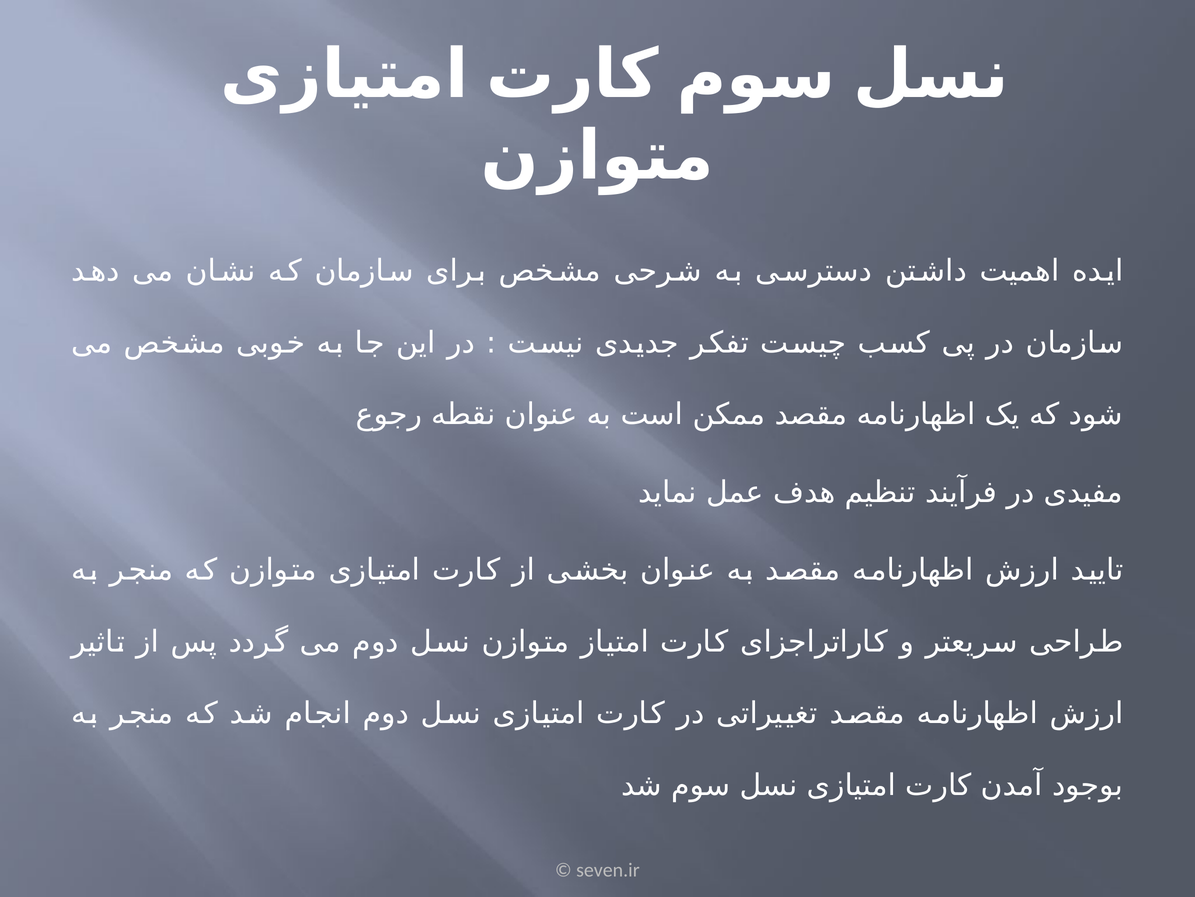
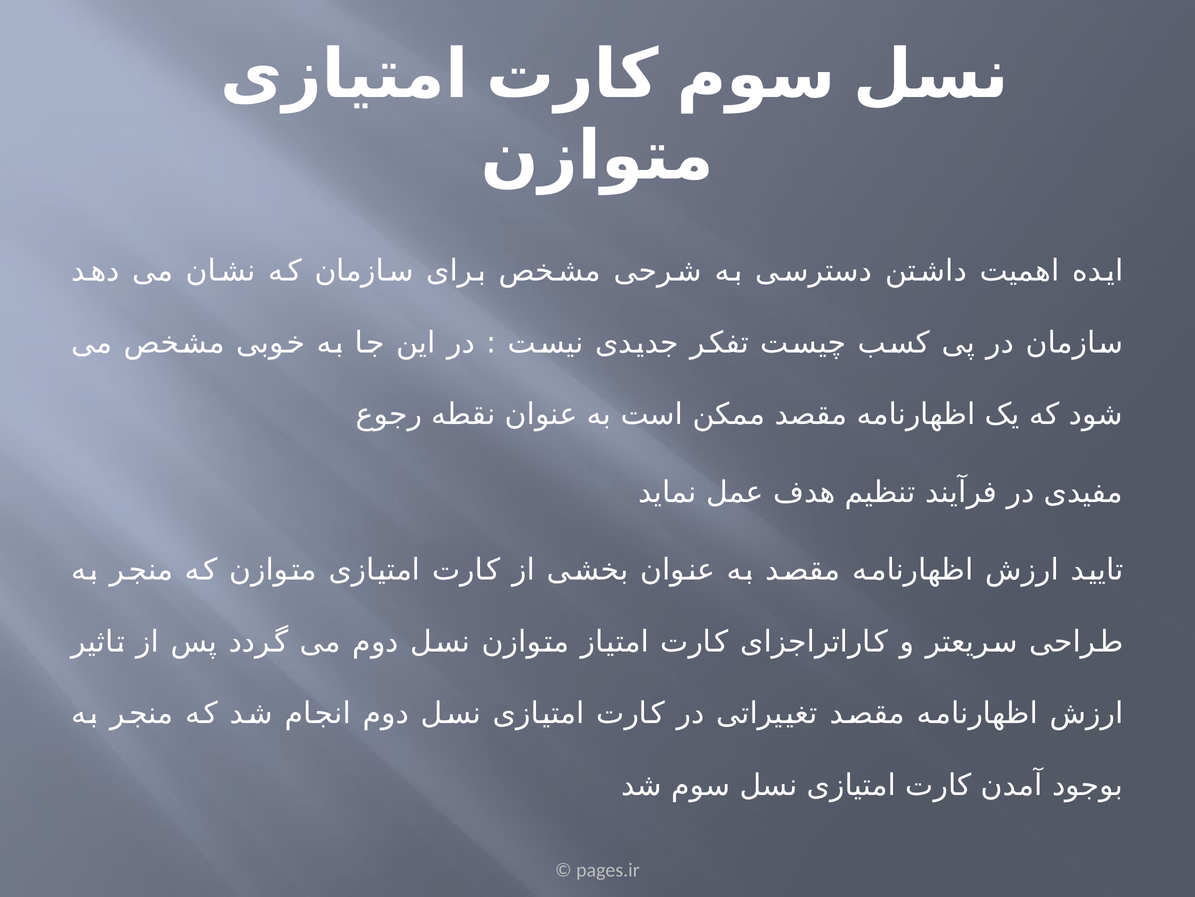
seven.ir: seven.ir -> pages.ir
